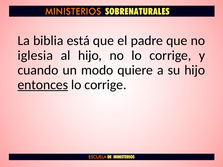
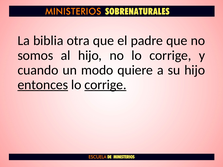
está: está -> otra
iglesia: iglesia -> somos
corrige at (105, 85) underline: none -> present
